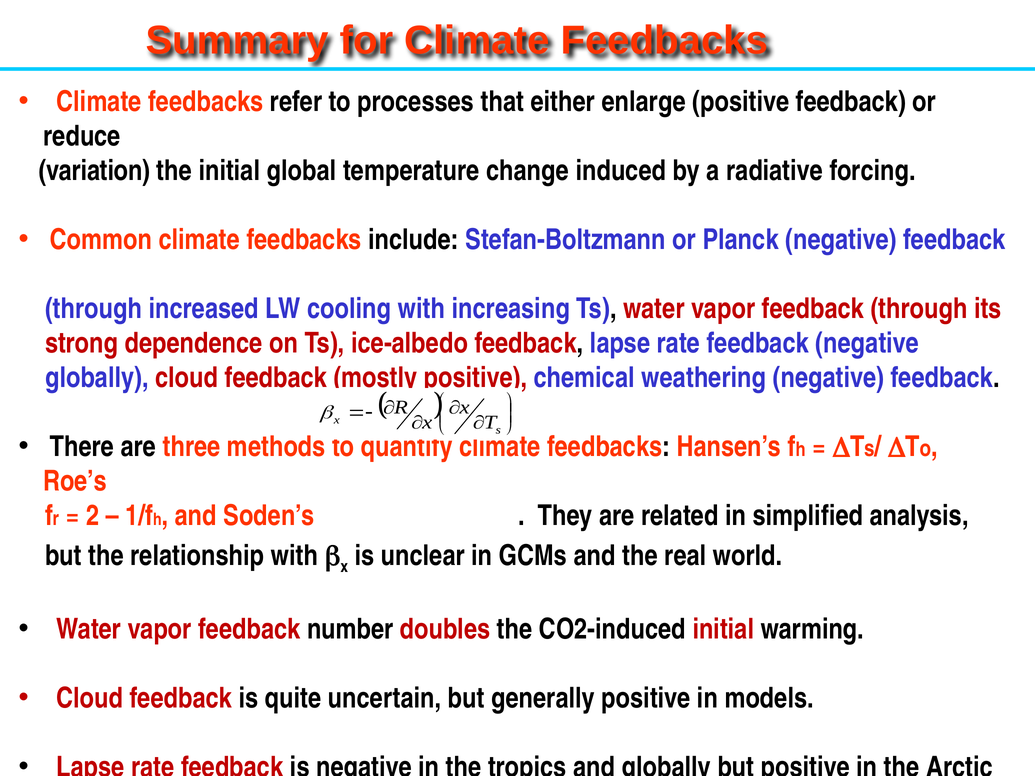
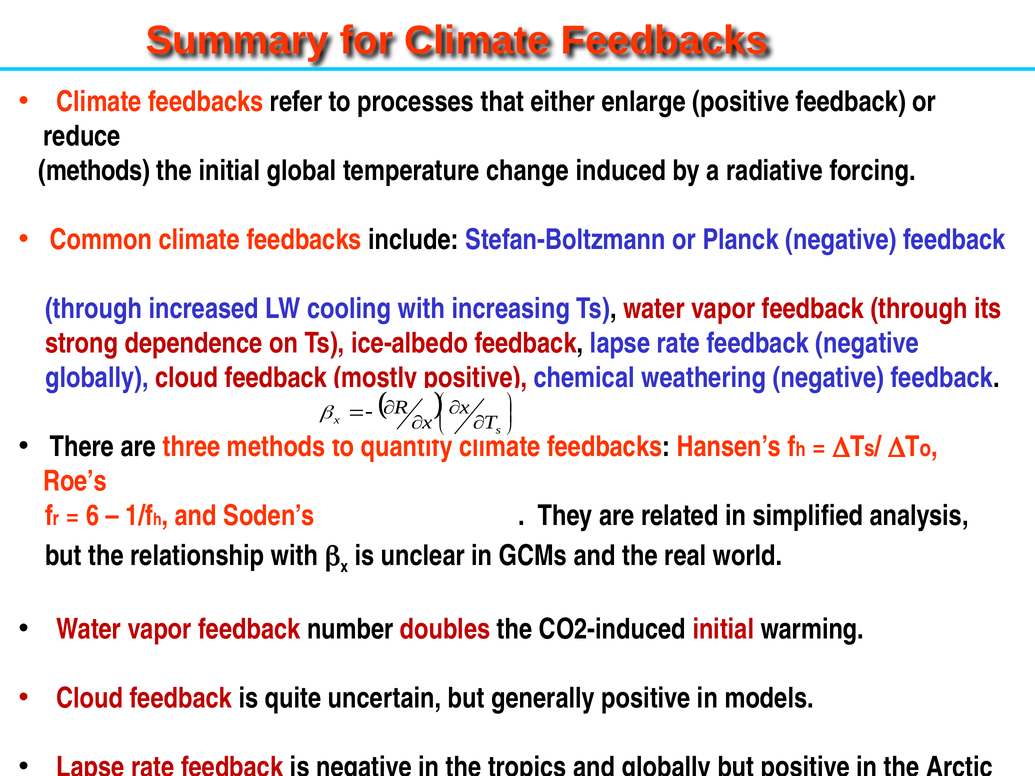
variation at (94, 171): variation -> methods
2: 2 -> 6
